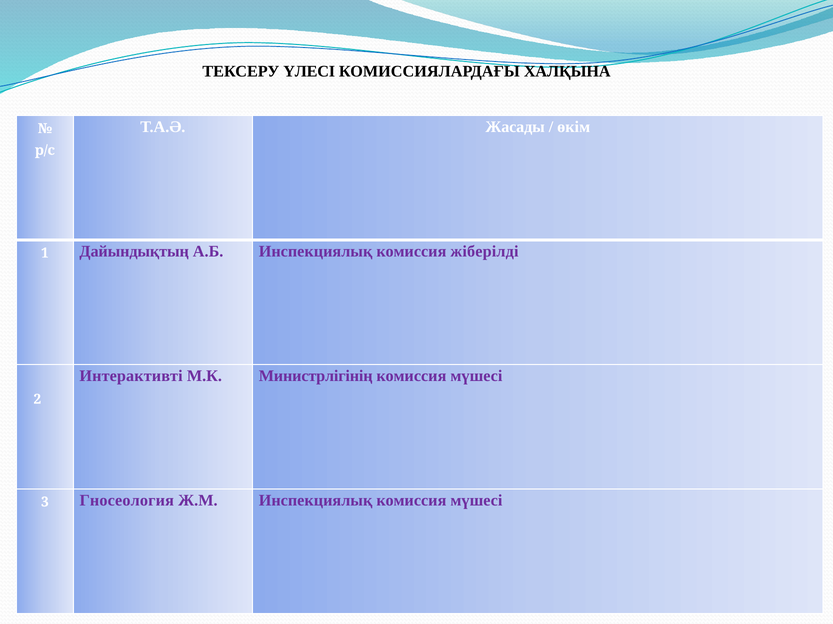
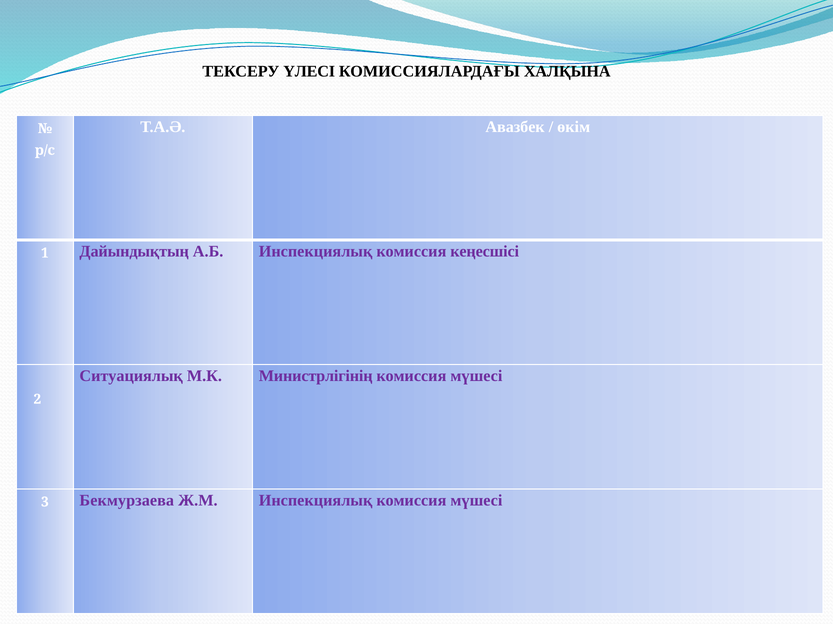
Жасады: Жасады -> Авазбек
жіберілді: жіберілді -> кеңесшісі
Интерактивті: Интерактивті -> Ситуациялық
Гносеология: Гносеология -> Бекмурзаева
